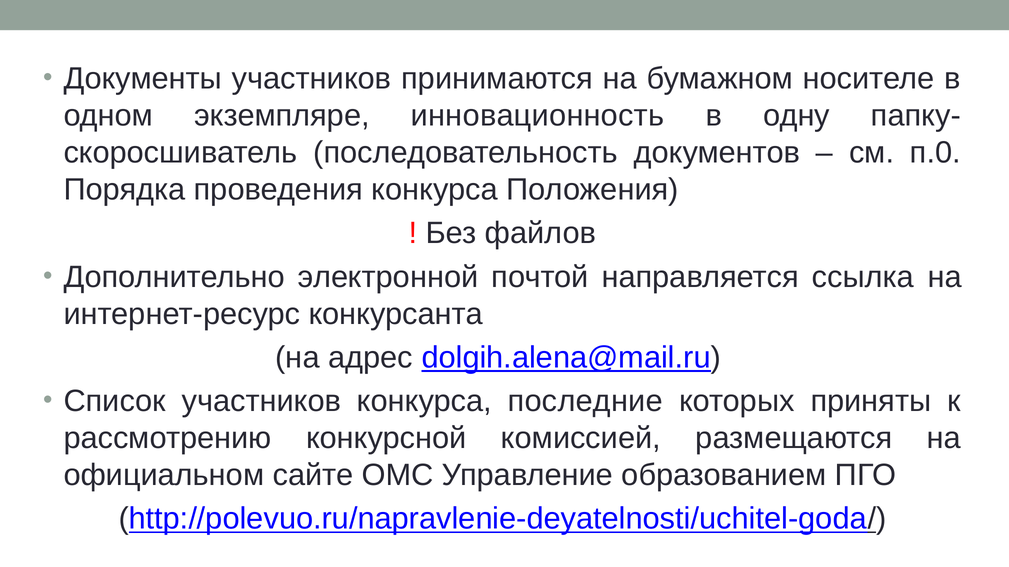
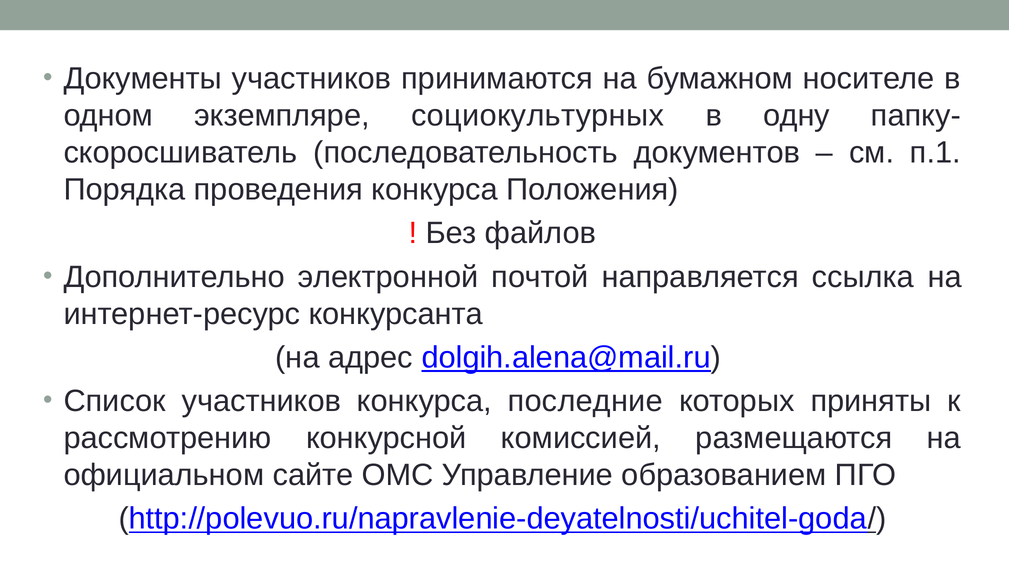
инновационность: инновационность -> социокультурных
п.0: п.0 -> п.1
